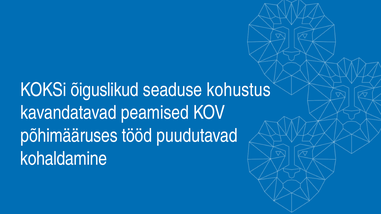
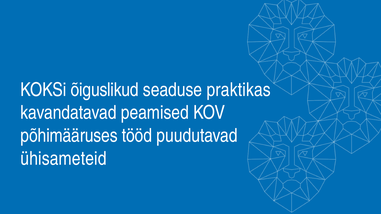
kohustus: kohustus -> praktikas
kohaldamine: kohaldamine -> ühisameteid
